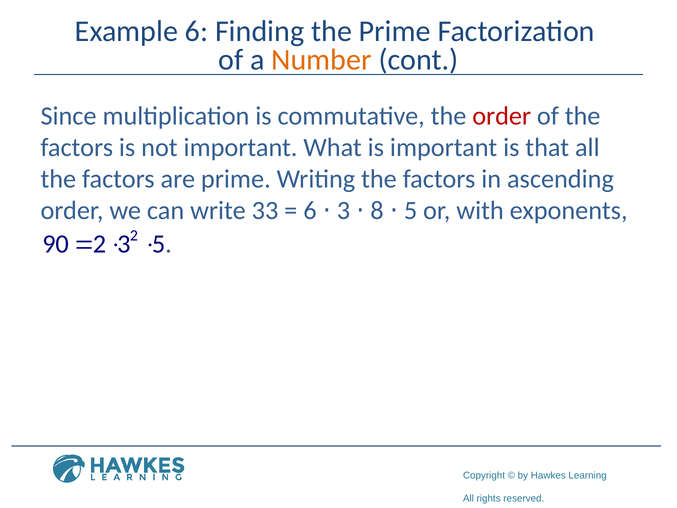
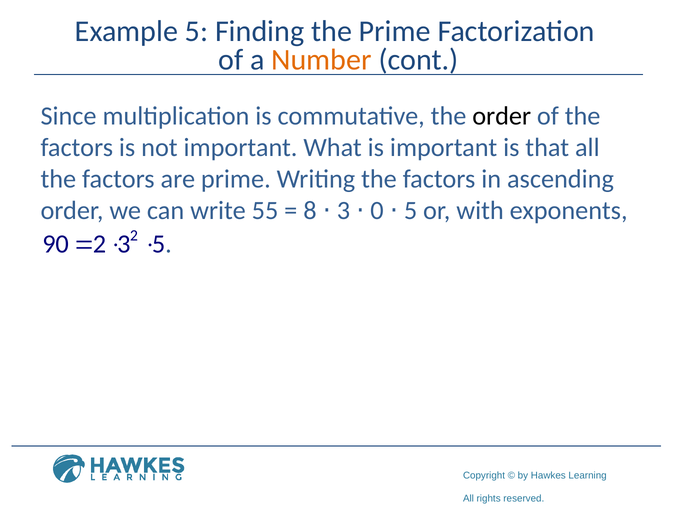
Example 6: 6 -> 5
order at (502, 116) colour: red -> black
33: 33 -> 55
6 at (310, 211): 6 -> 8
8: 8 -> 0
